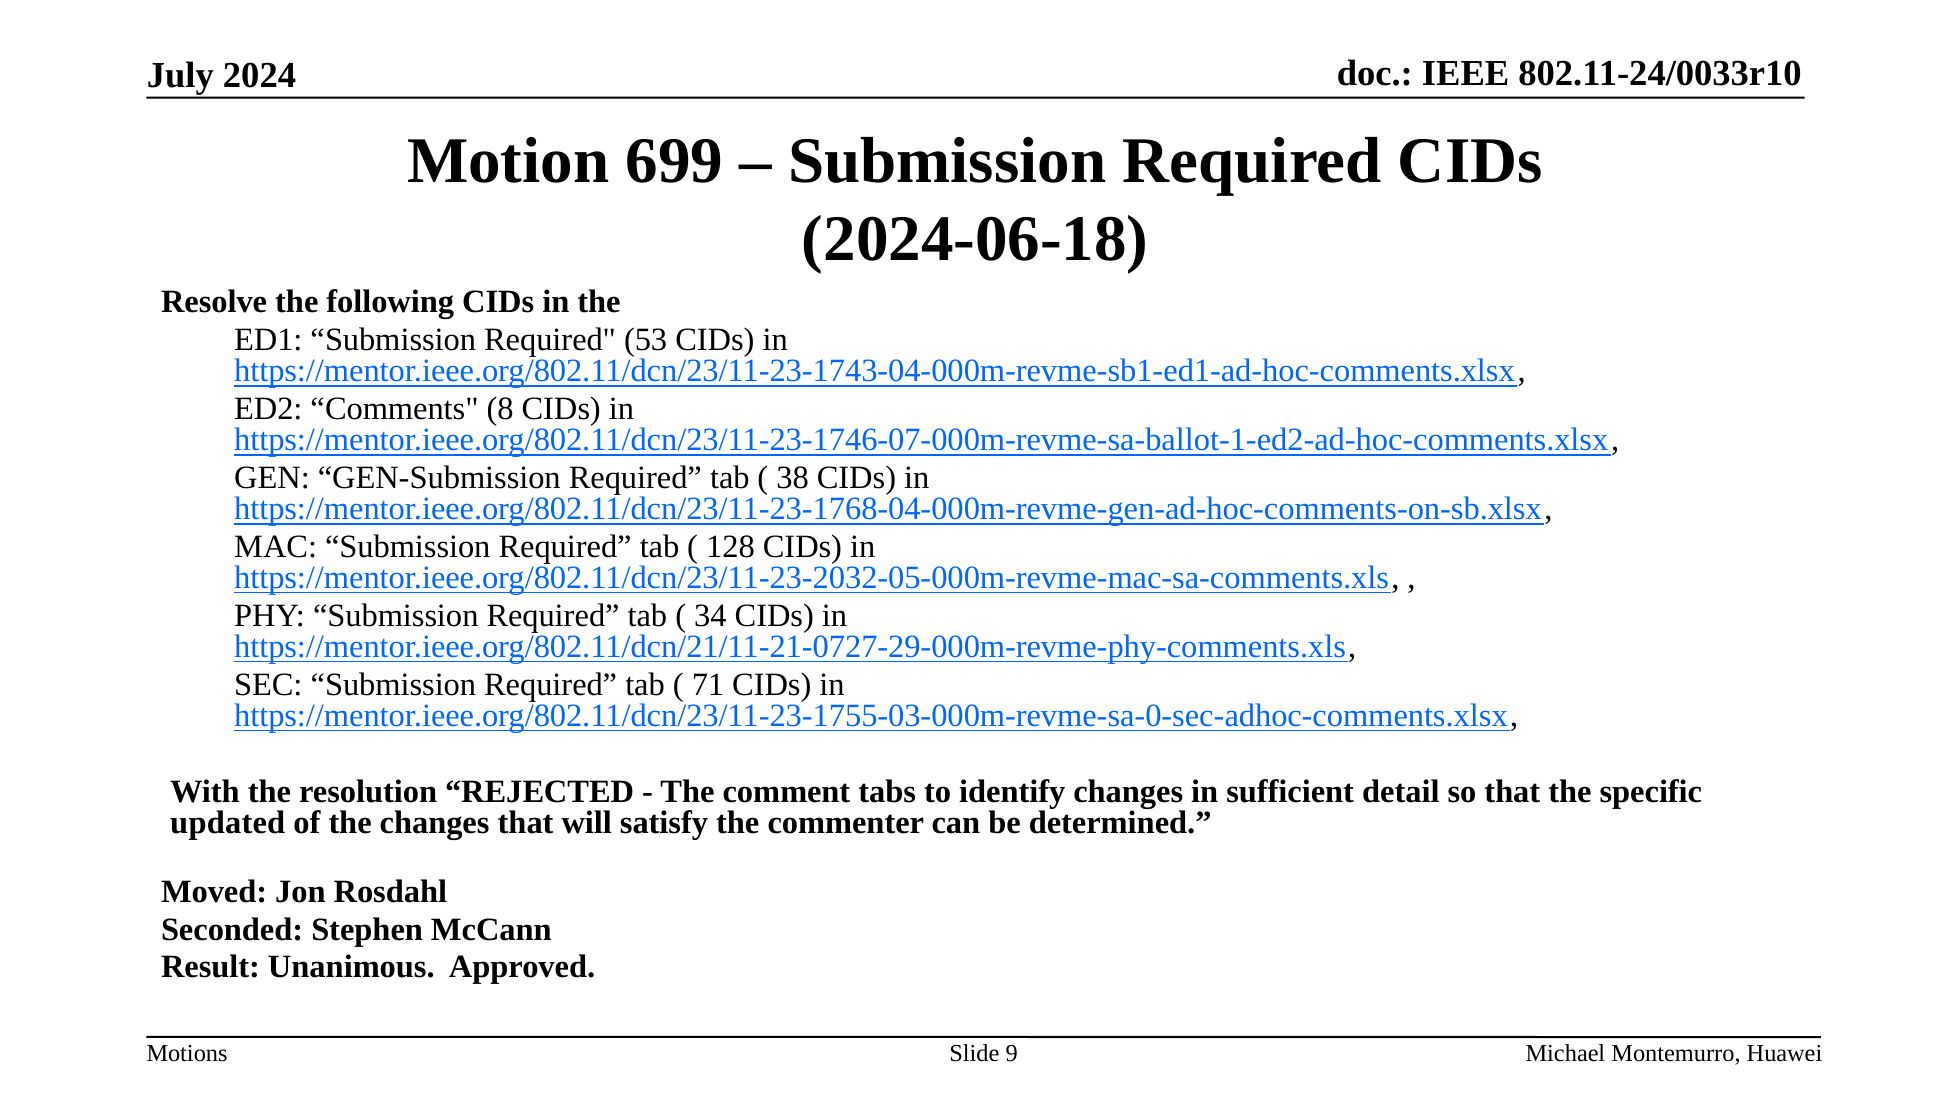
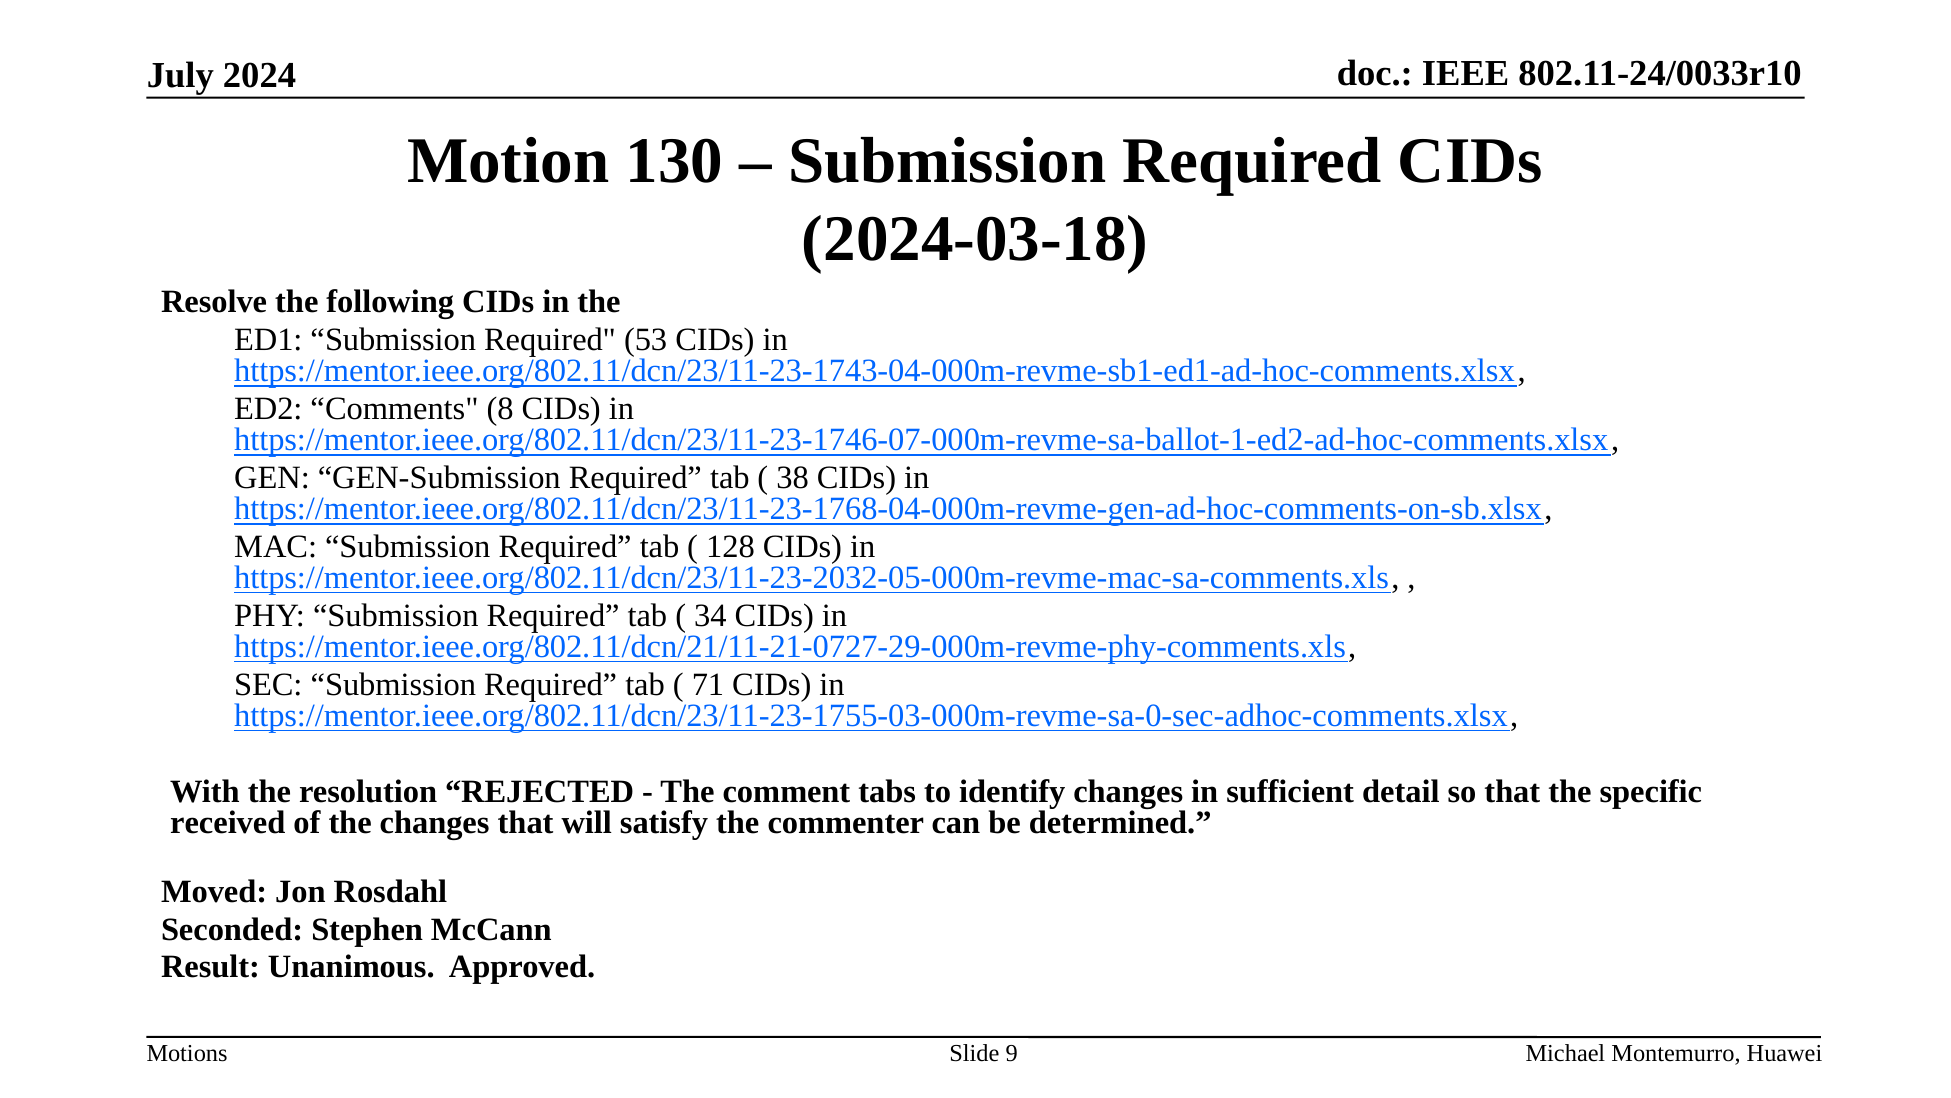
699: 699 -> 130
2024-06-18: 2024-06-18 -> 2024-03-18
updated: updated -> received
